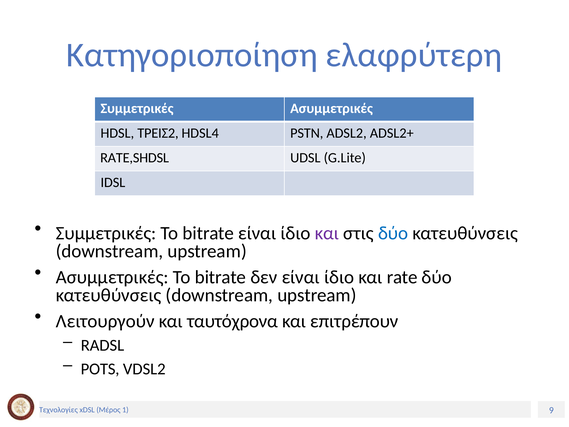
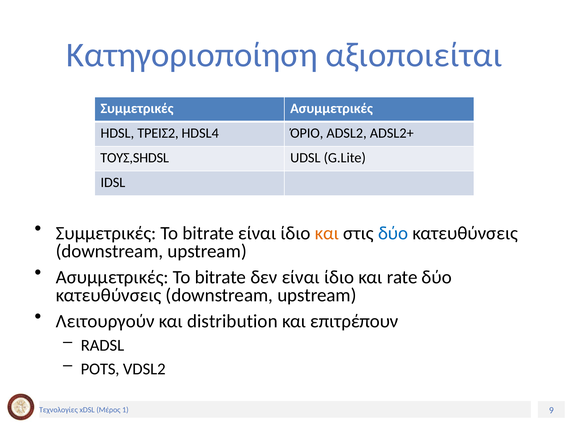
ελαφρύτερη: ελαφρύτερη -> αξιοποιείται
PSTN: PSTN -> ΌΡΙΟ
RATE,SHDSL: RATE,SHDSL -> ΤΟΥΣ,SHDSL
και at (327, 233) colour: purple -> orange
ταυτόχρονα: ταυτόχρονα -> distribution
